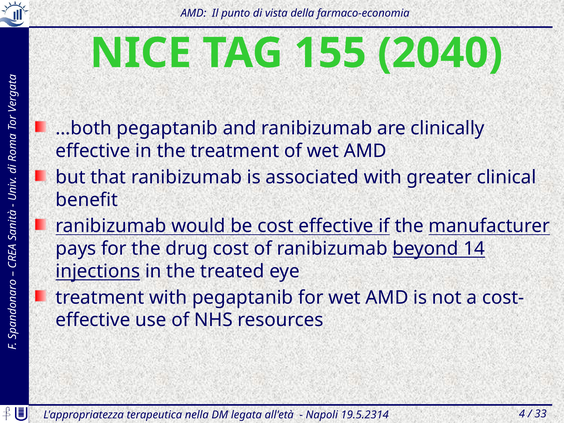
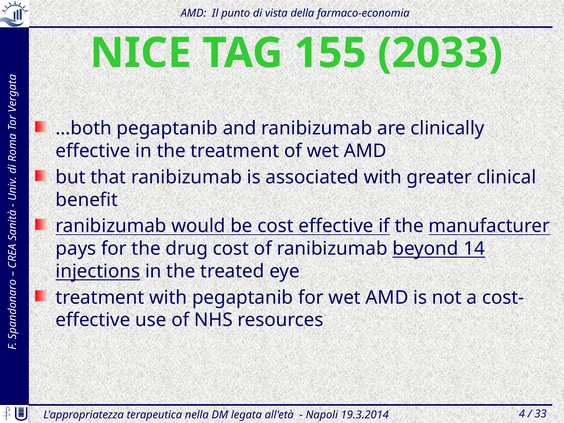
2040: 2040 -> 2033
19.5.2314: 19.5.2314 -> 19.3.2014
